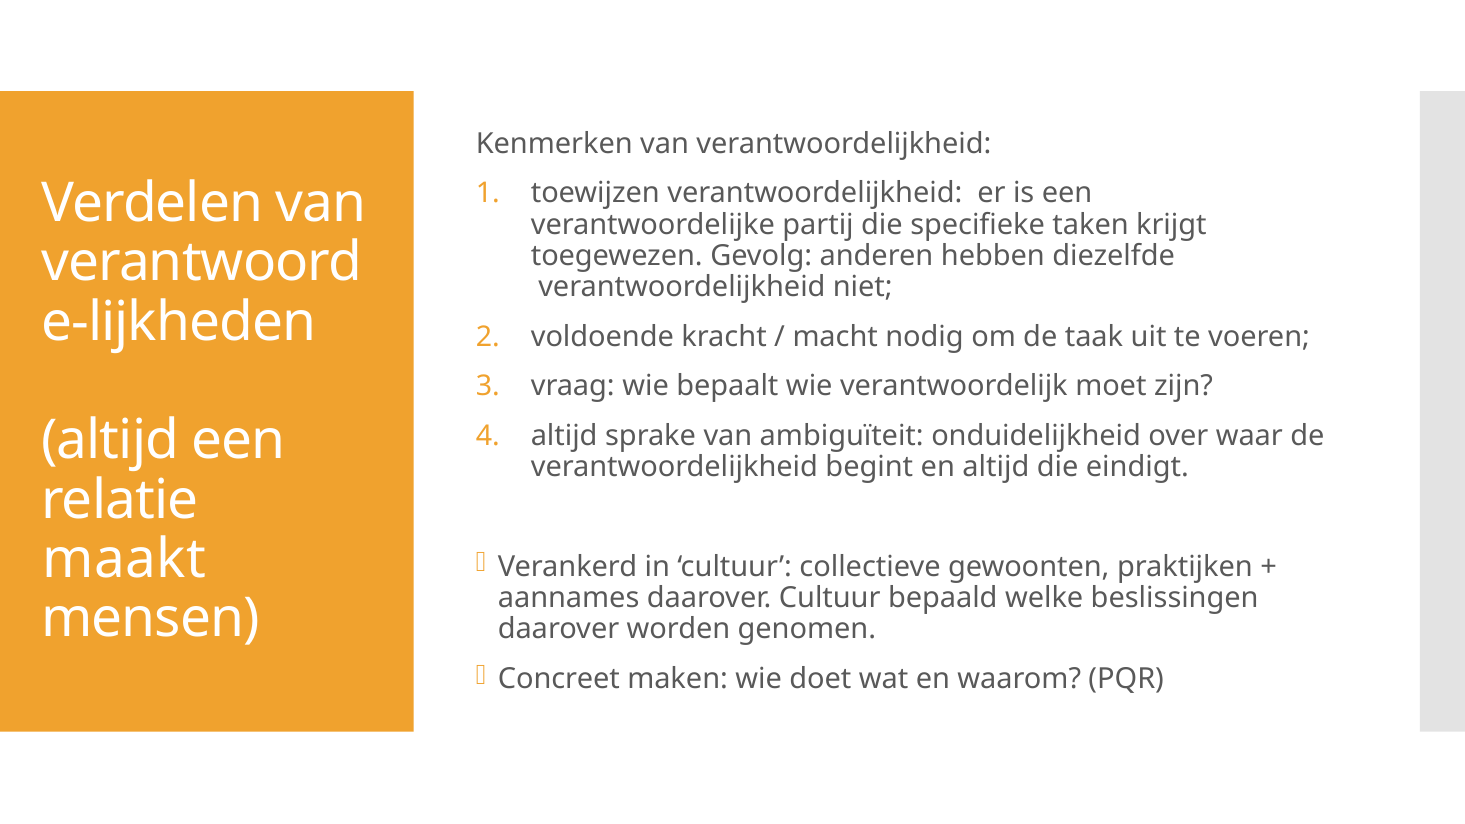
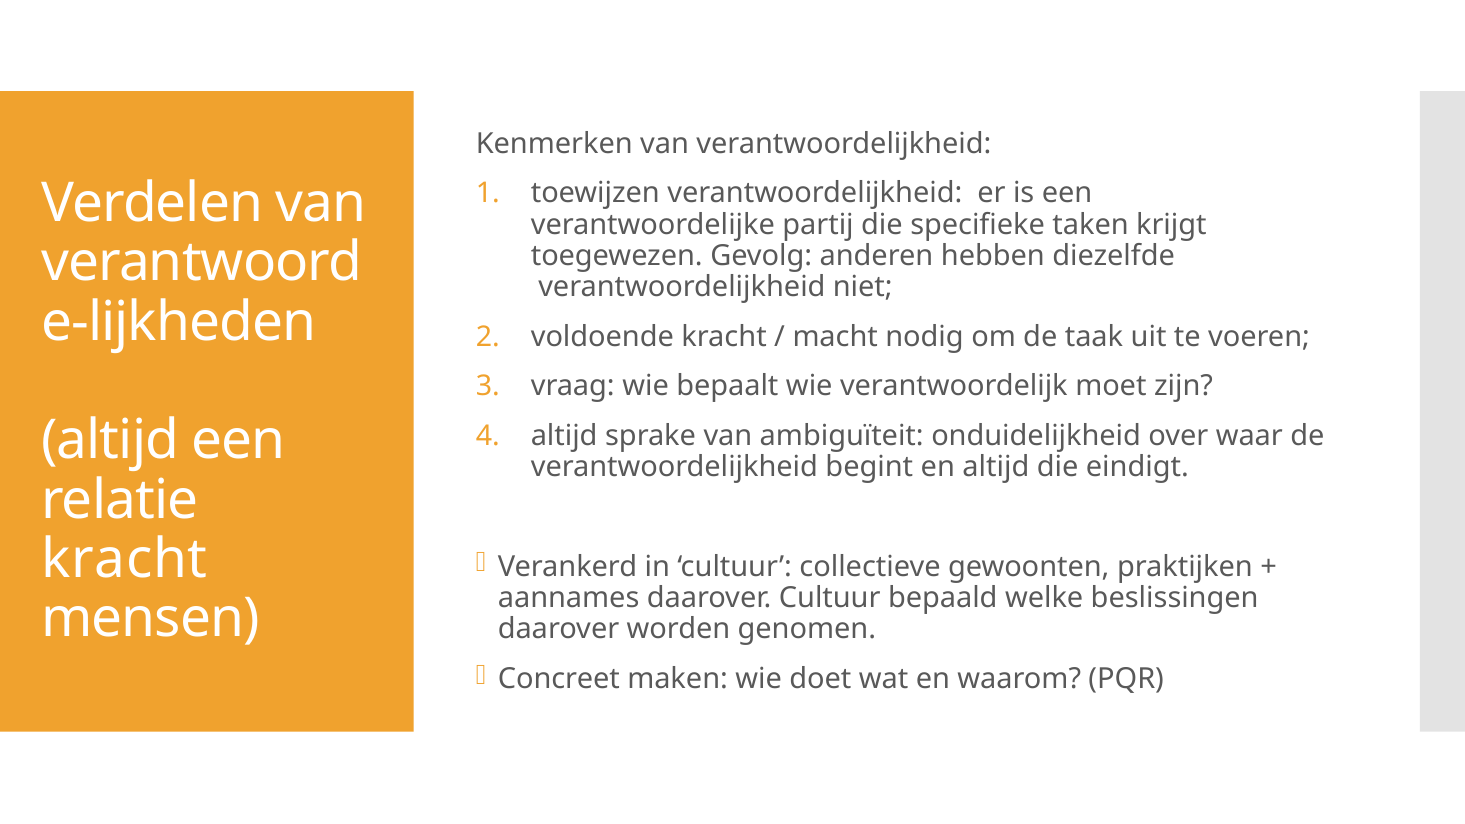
maakt at (124, 559): maakt -> kracht
